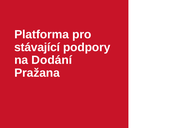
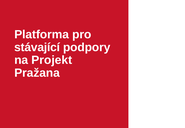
Dodání: Dodání -> Projekt
